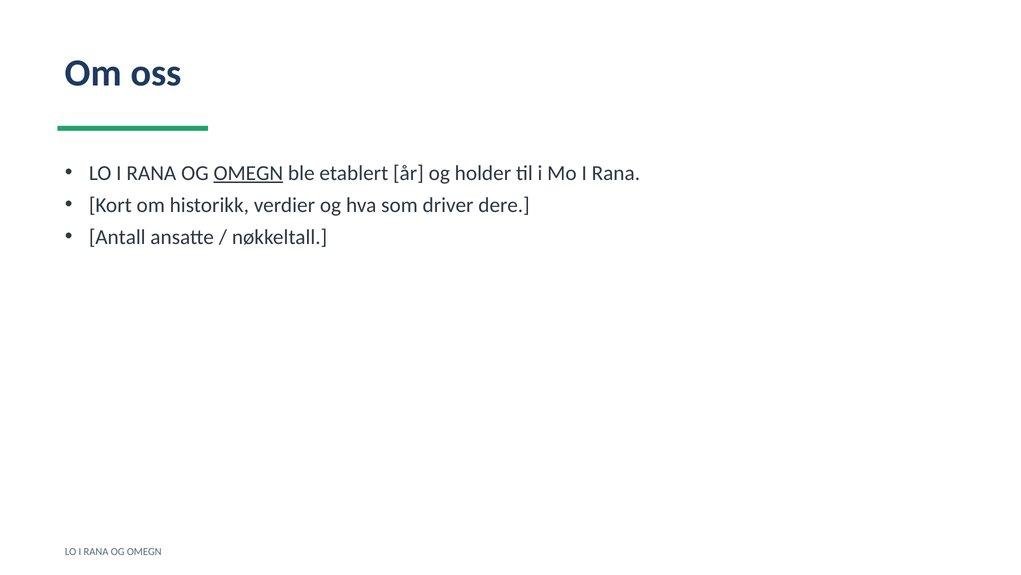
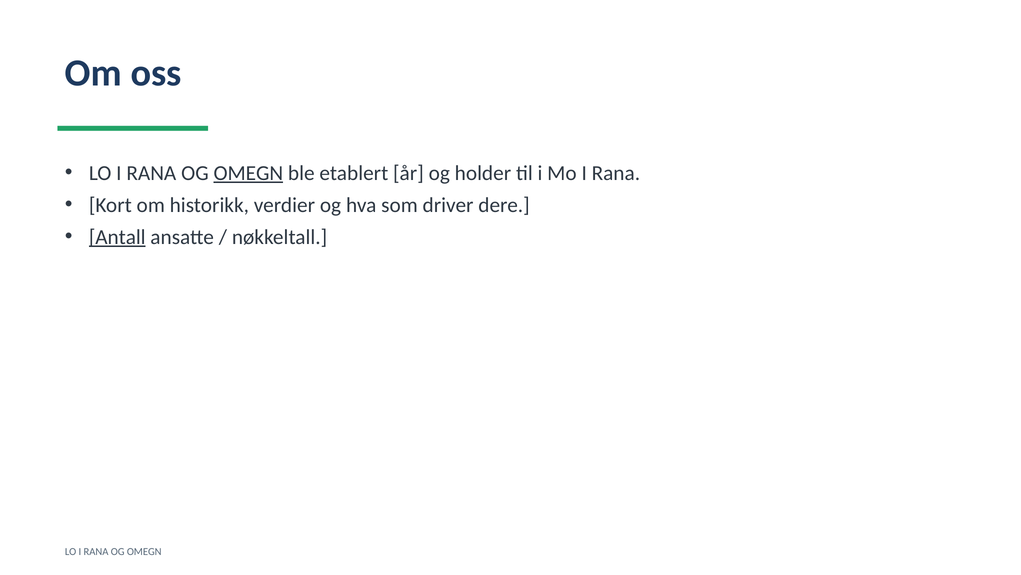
Antall underline: none -> present
